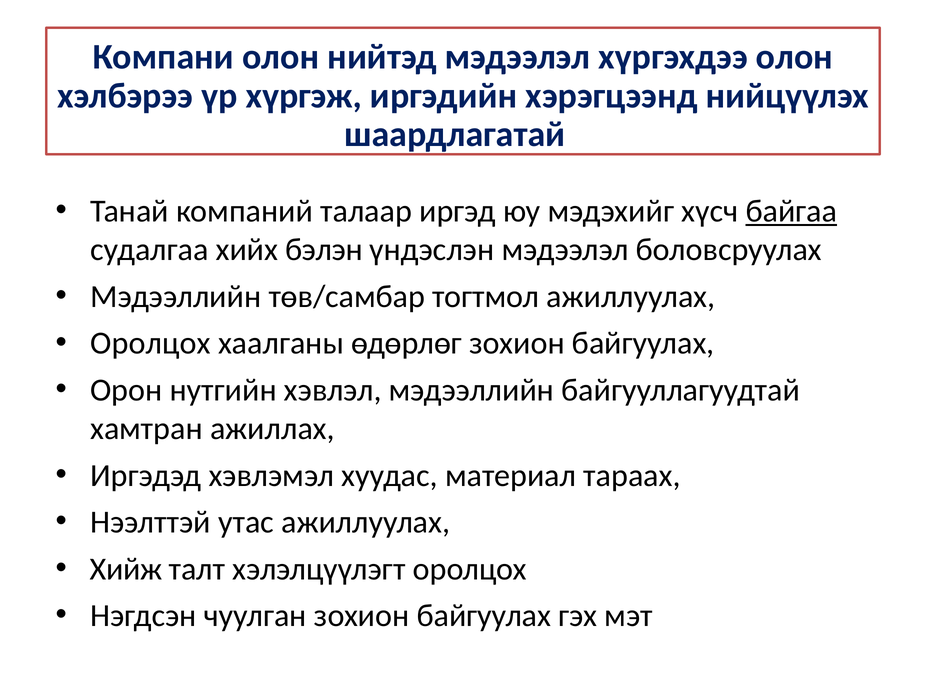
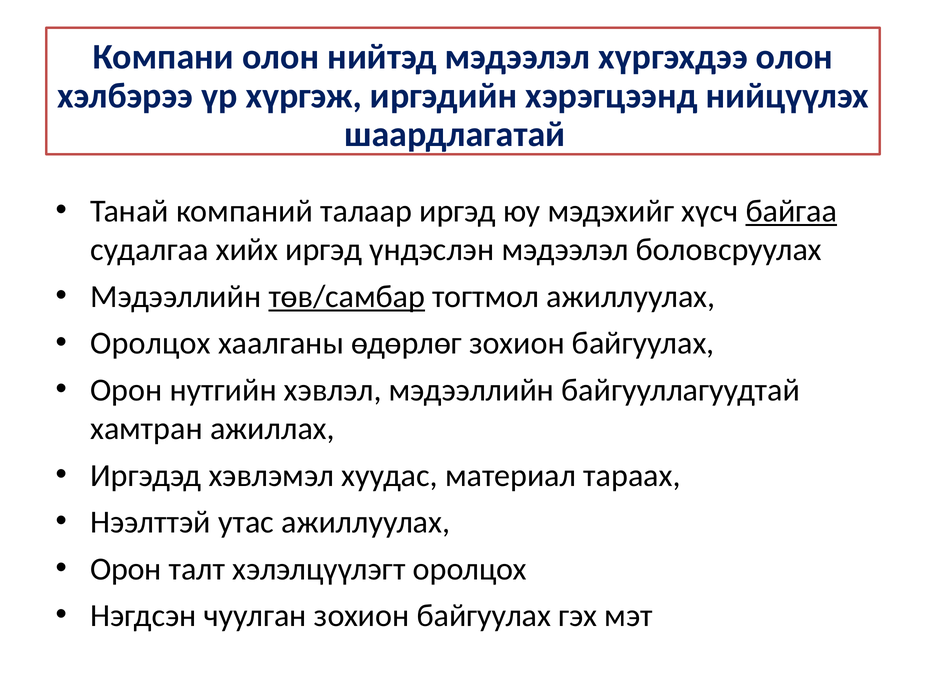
хийх бэлэн: бэлэн -> иргэд
төв/самбар underline: none -> present
Хийж at (126, 569): Хийж -> Орон
